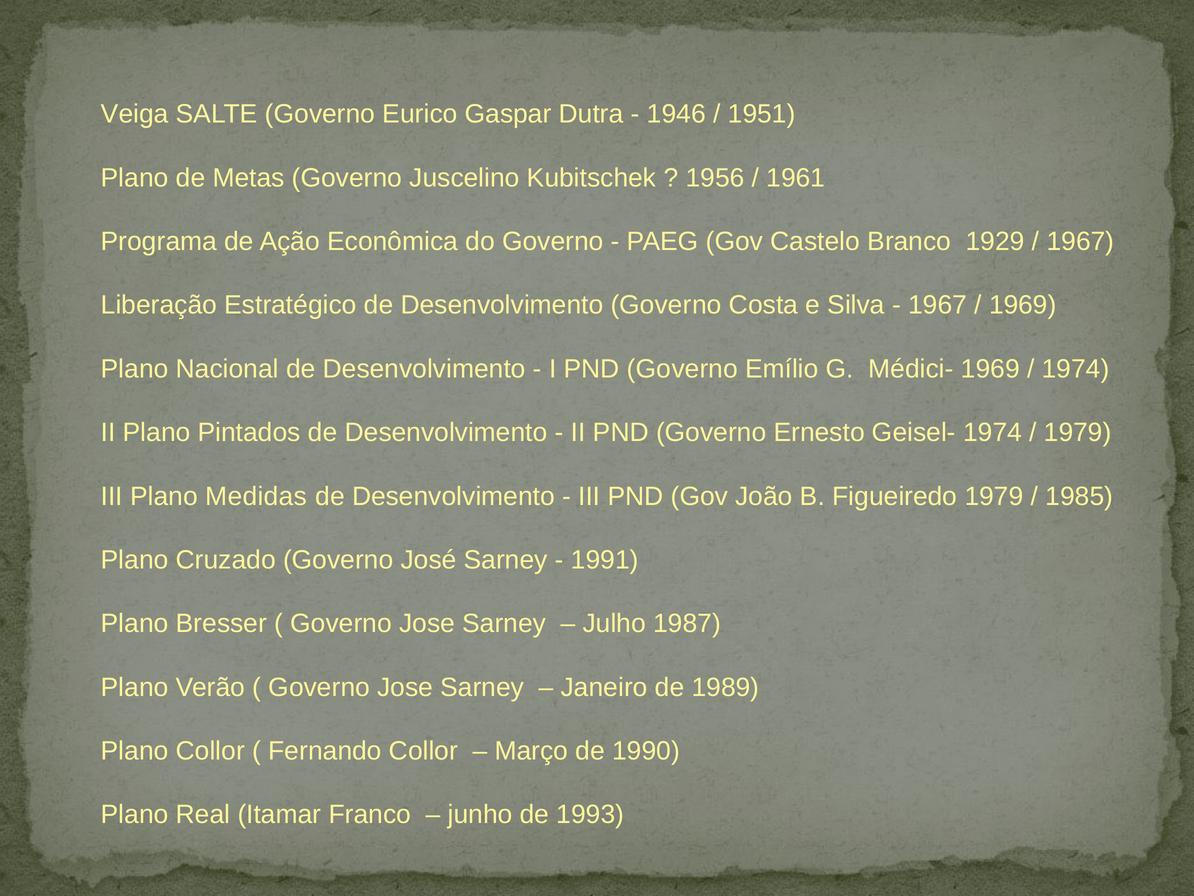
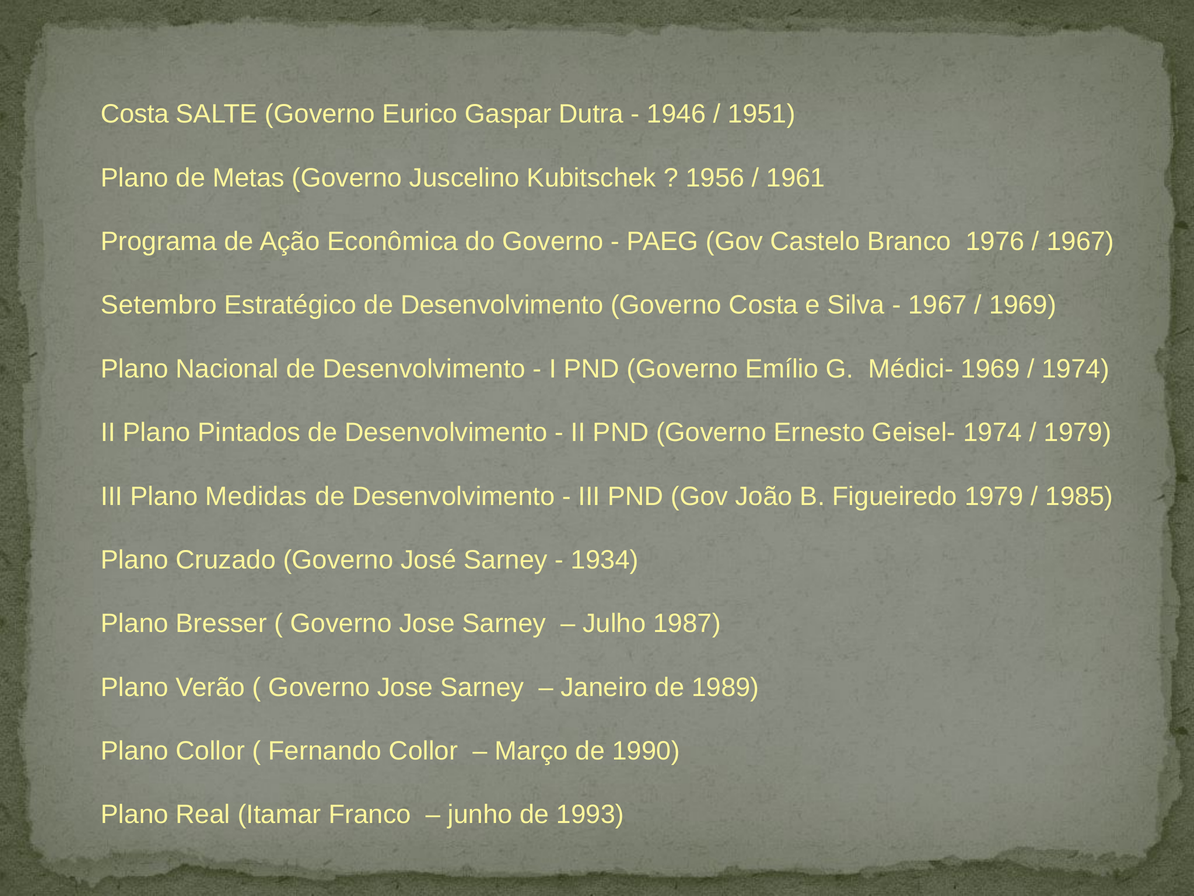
Veiga at (135, 114): Veiga -> Costa
1929: 1929 -> 1976
Liberação: Liberação -> Setembro
1991: 1991 -> 1934
